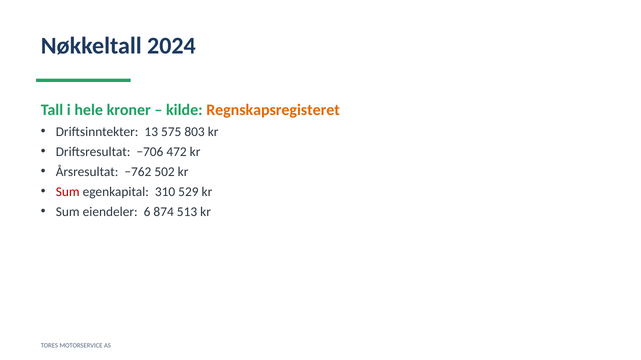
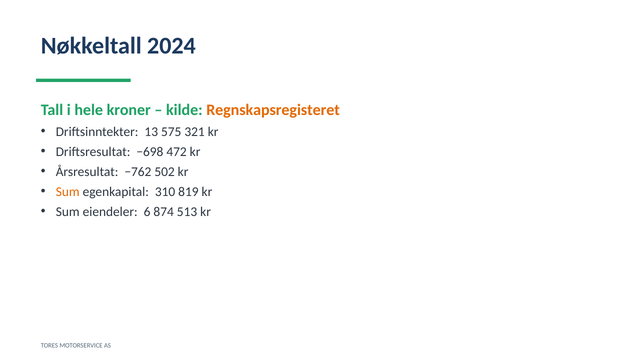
803: 803 -> 321
−706: −706 -> −698
Sum at (68, 192) colour: red -> orange
529: 529 -> 819
